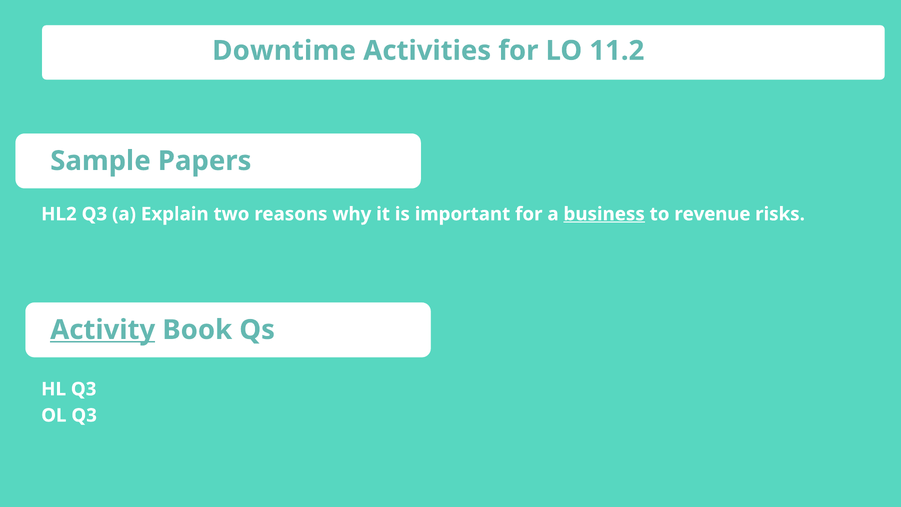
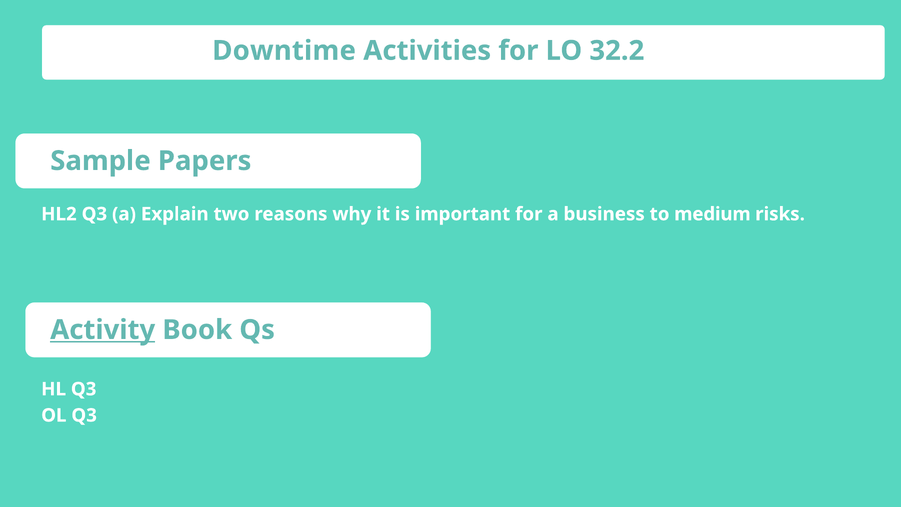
11.2: 11.2 -> 32.2
business underline: present -> none
revenue: revenue -> medium
